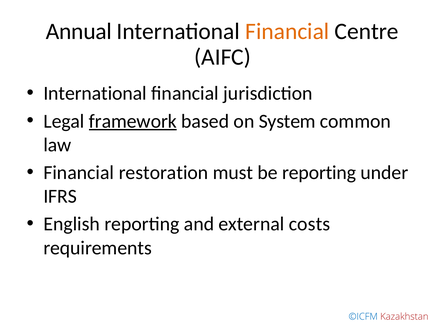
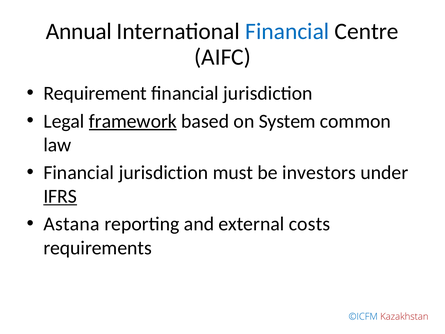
Financial at (287, 32) colour: orange -> blue
International at (95, 93): International -> Requirement
restoration at (163, 172): restoration -> jurisdiction
be reporting: reporting -> investors
IFRS underline: none -> present
English: English -> Astana
